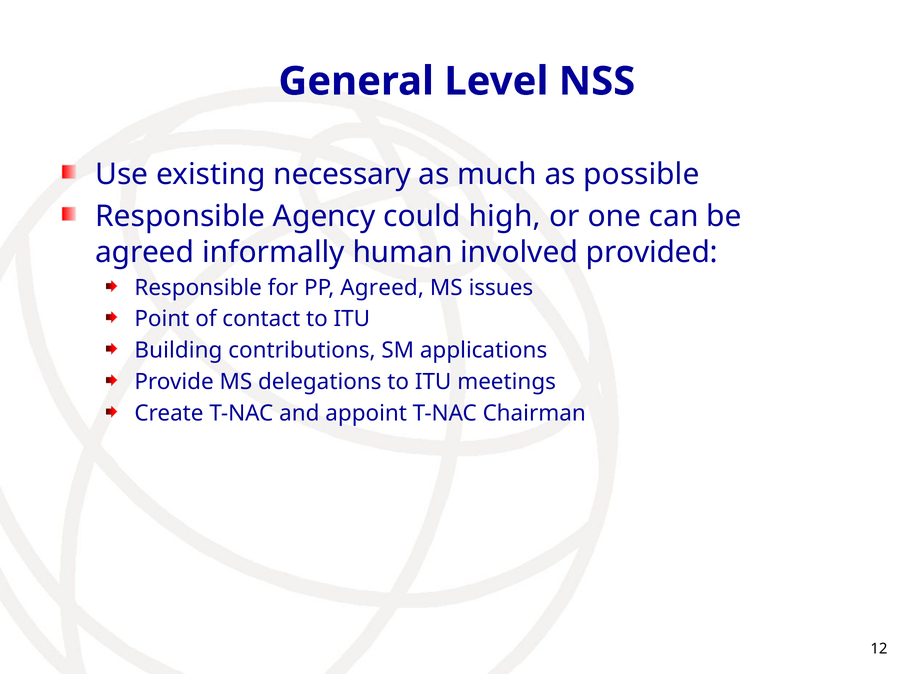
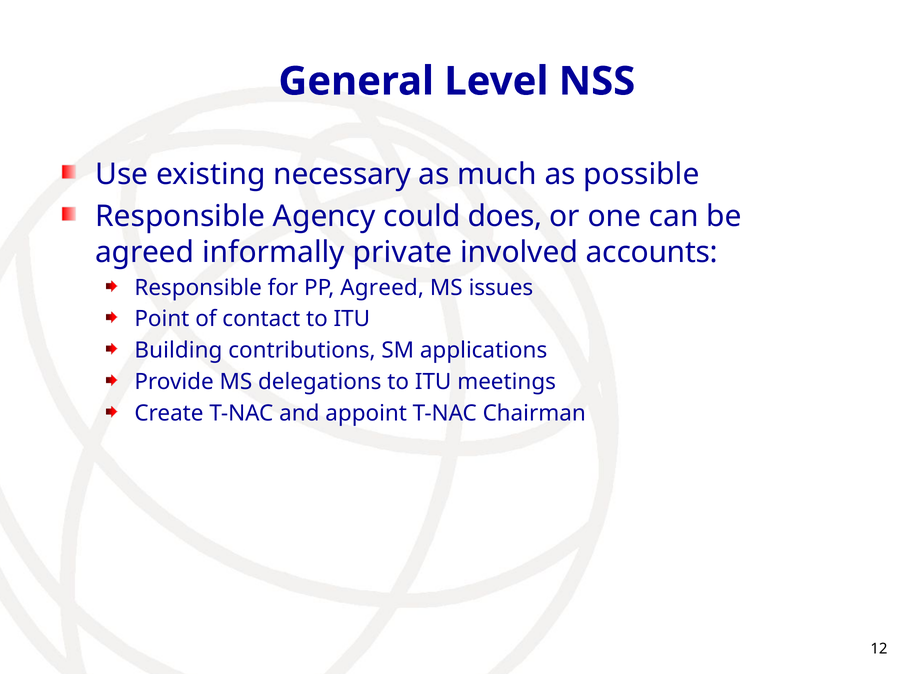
high: high -> does
human: human -> private
provided: provided -> accounts
